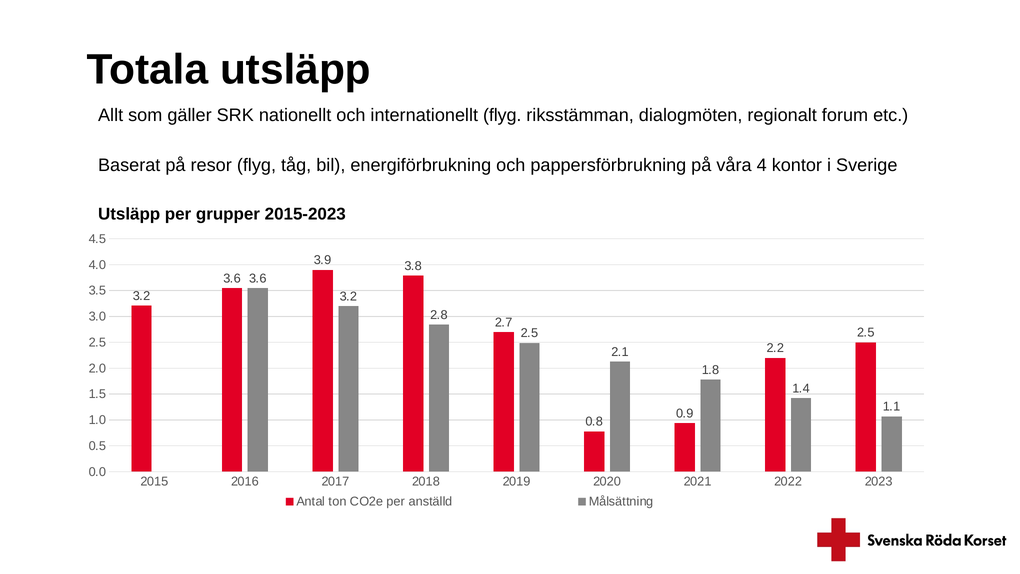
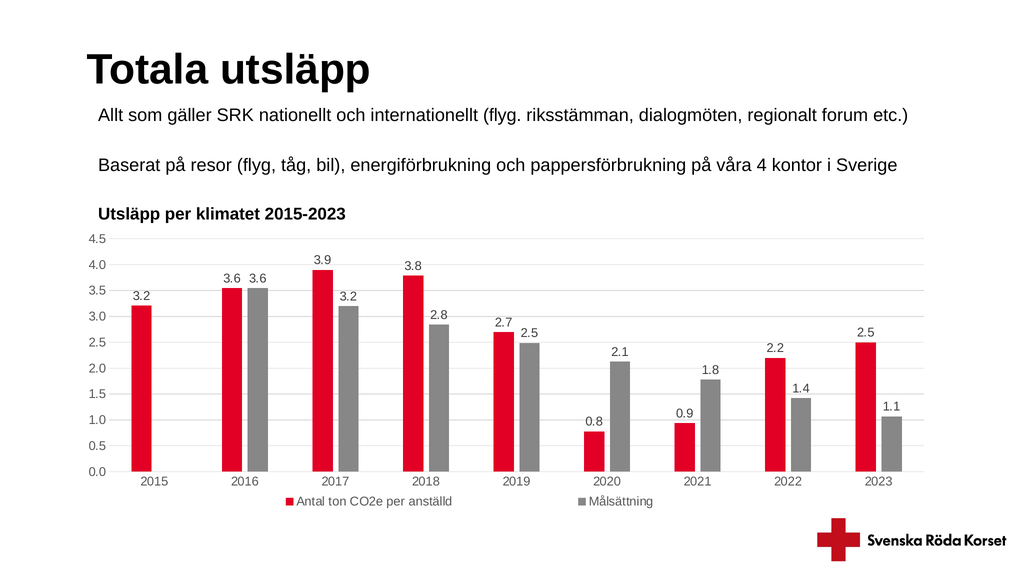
grupper: grupper -> klimatet
